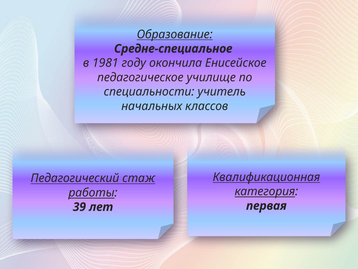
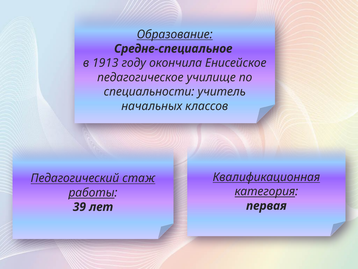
1981: 1981 -> 1913
